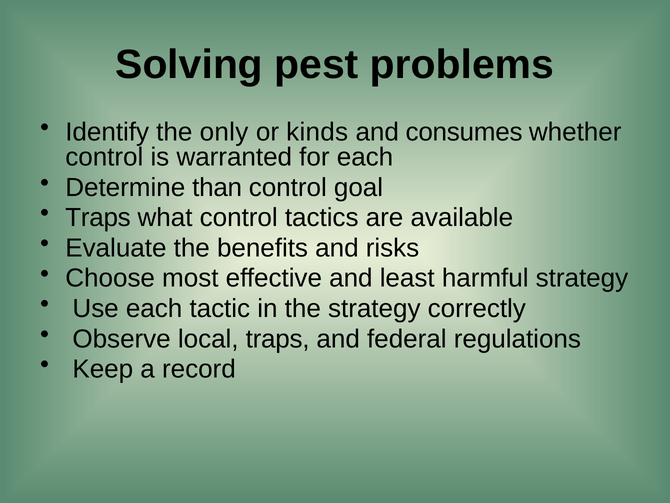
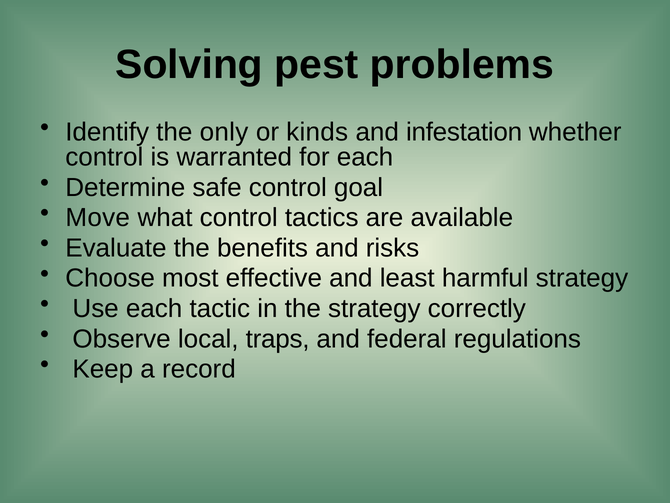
consumes: consumes -> infestation
than: than -> safe
Traps at (98, 218): Traps -> Move
